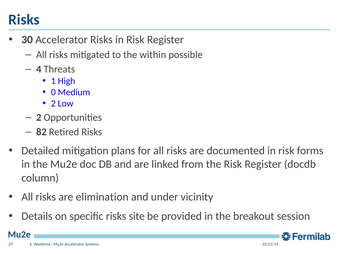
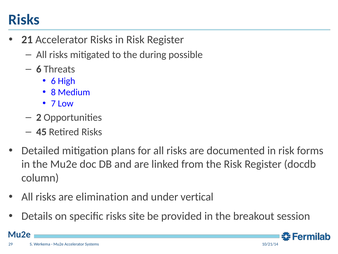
30: 30 -> 21
within: within -> during
4 at (39, 69): 4 -> 6
1 at (53, 81): 1 -> 6
0: 0 -> 8
2 at (53, 103): 2 -> 7
82: 82 -> 45
vicinity: vicinity -> vertical
